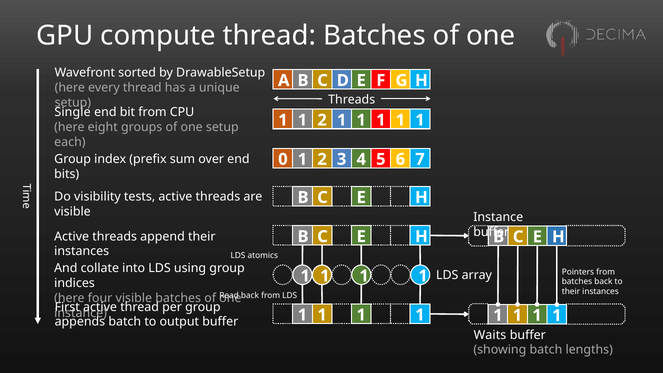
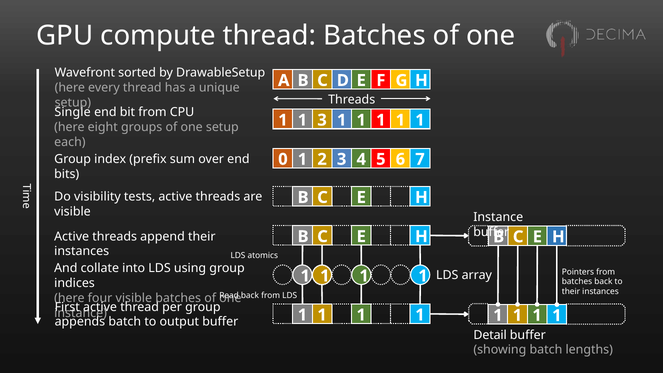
1 1 2: 2 -> 3
Waits: Waits -> Detail
